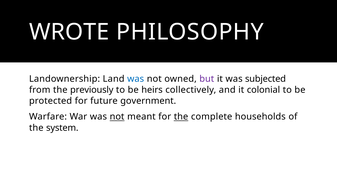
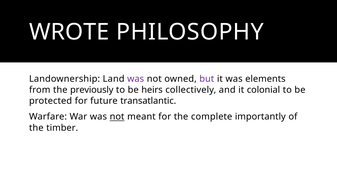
was at (136, 79) colour: blue -> purple
subjected: subjected -> elements
government: government -> transatlantic
the at (181, 117) underline: present -> none
households: households -> importantly
system: system -> timber
